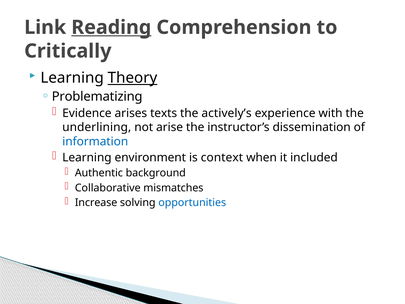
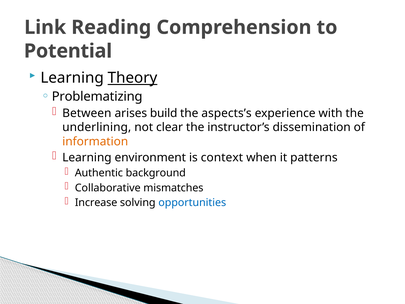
Reading underline: present -> none
Critically: Critically -> Potential
Evidence: Evidence -> Between
texts: texts -> build
actively’s: actively’s -> aspects’s
arise: arise -> clear
information colour: blue -> orange
included: included -> patterns
